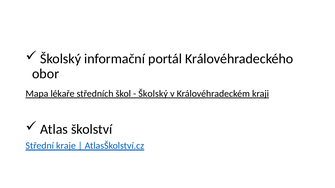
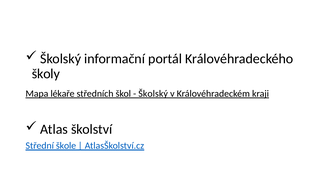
obor: obor -> školy
kraje: kraje -> škole
